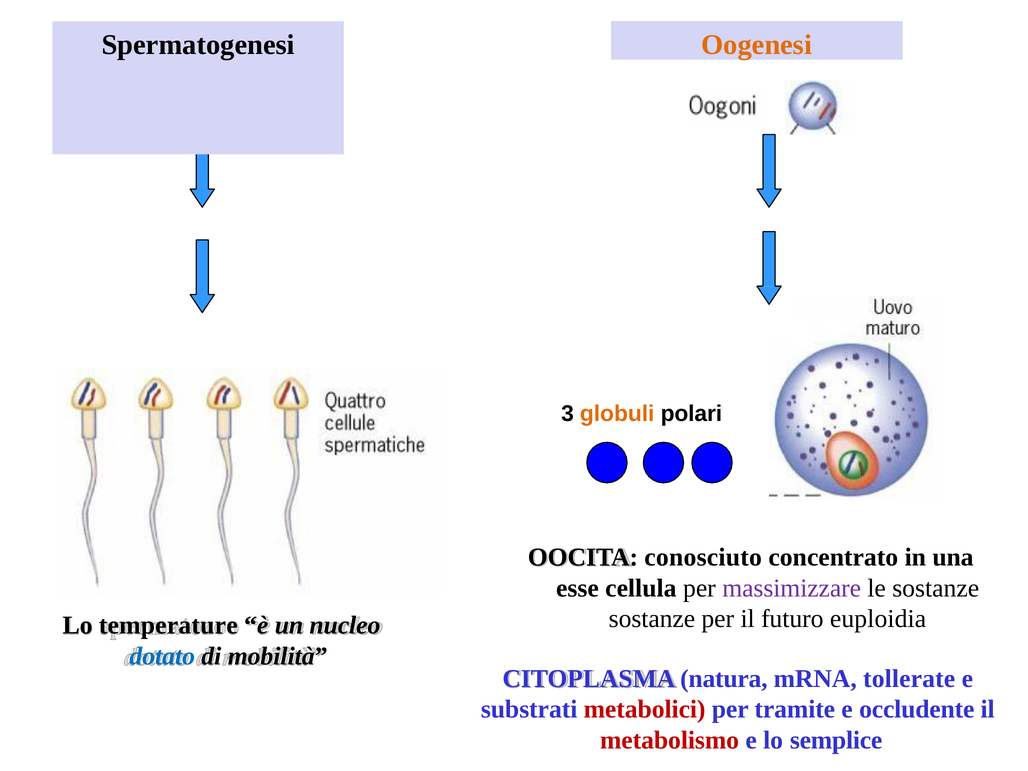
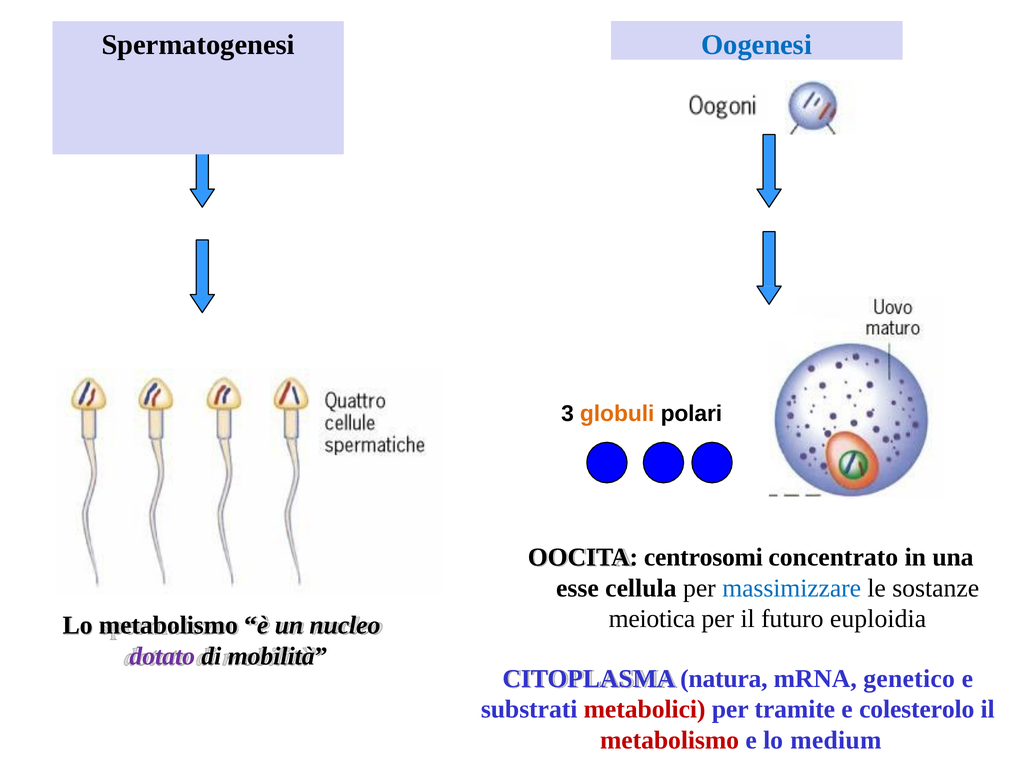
Oogenesi colour: orange -> blue
conosciuto: conosciuto -> centrosomi
massimizzare colour: purple -> blue
sostanze at (652, 619): sostanze -> meiotica
Lo temperature: temperature -> metabolismo
dotato colour: blue -> purple
tollerate: tollerate -> genetico
occludente: occludente -> colesterolo
semplice: semplice -> medium
